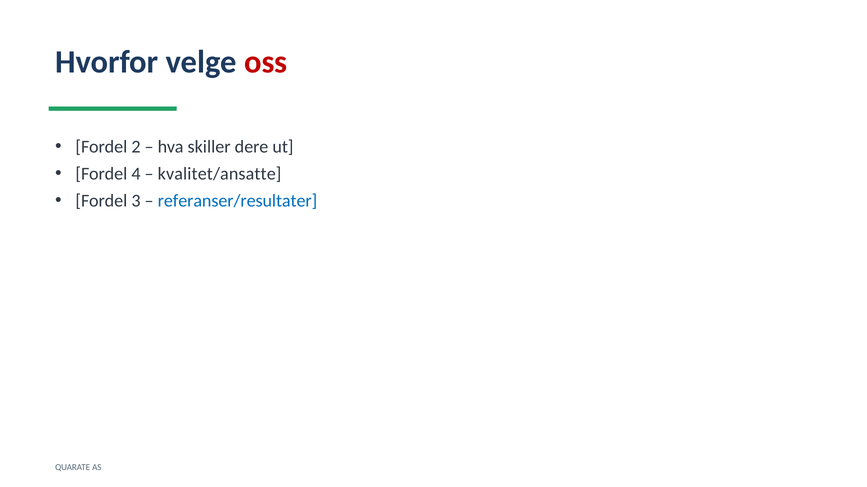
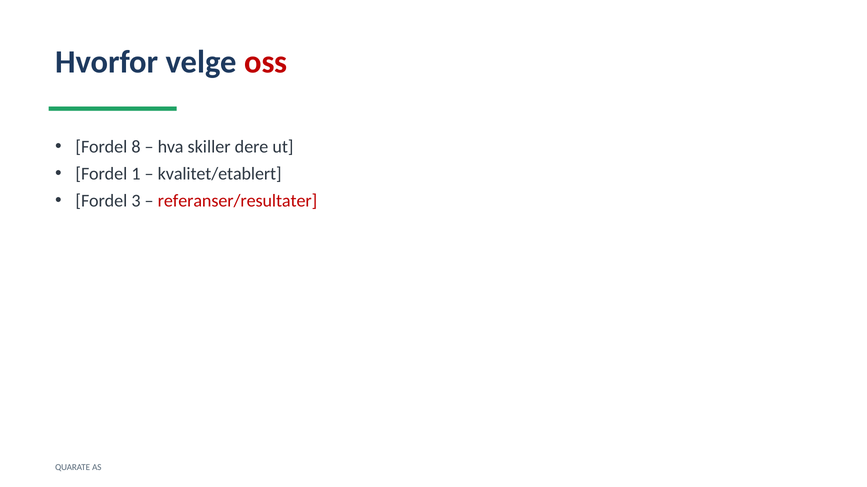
2: 2 -> 8
4: 4 -> 1
kvalitet/ansatte: kvalitet/ansatte -> kvalitet/etablert
referanser/resultater colour: blue -> red
